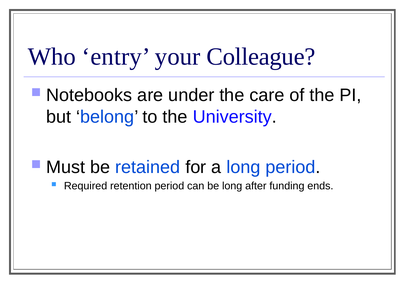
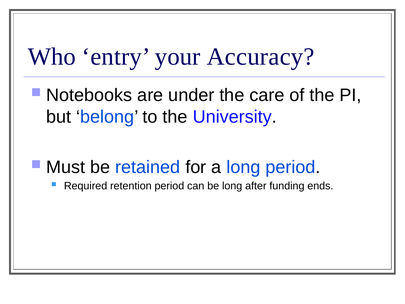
Colleague: Colleague -> Accuracy
